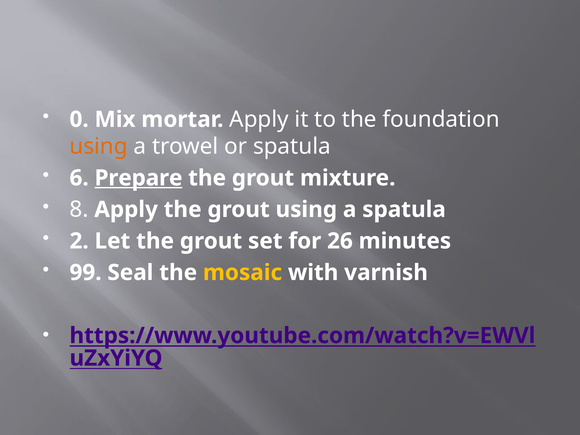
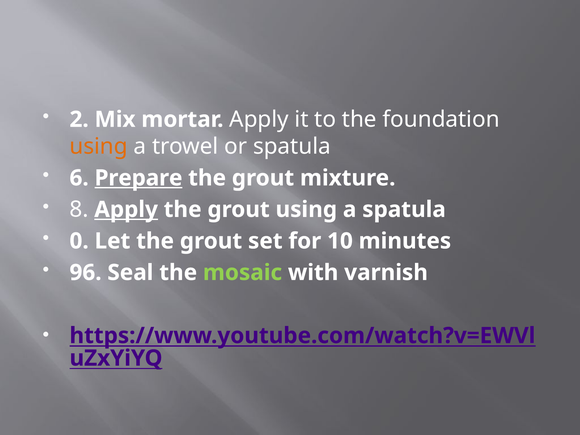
0: 0 -> 2
Apply at (126, 210) underline: none -> present
2: 2 -> 0
26: 26 -> 10
99: 99 -> 96
mosaic colour: yellow -> light green
